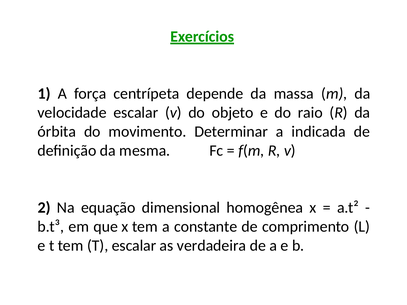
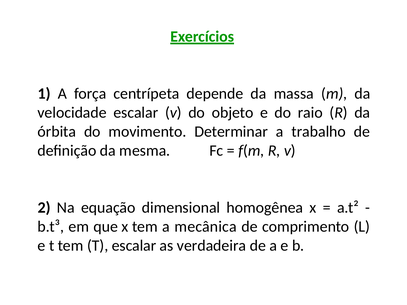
indicada: indicada -> trabalho
constante: constante -> mecânica
